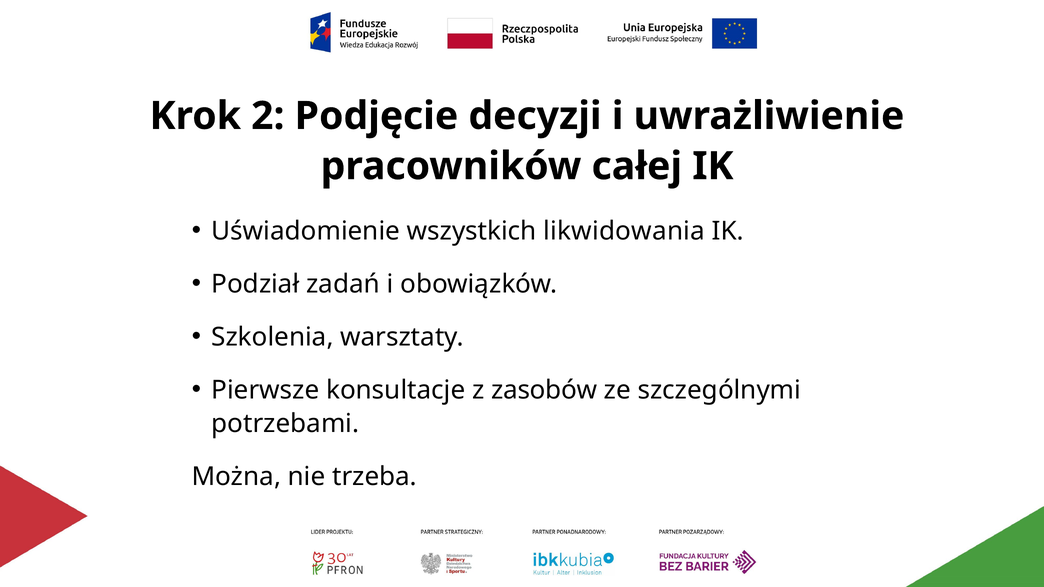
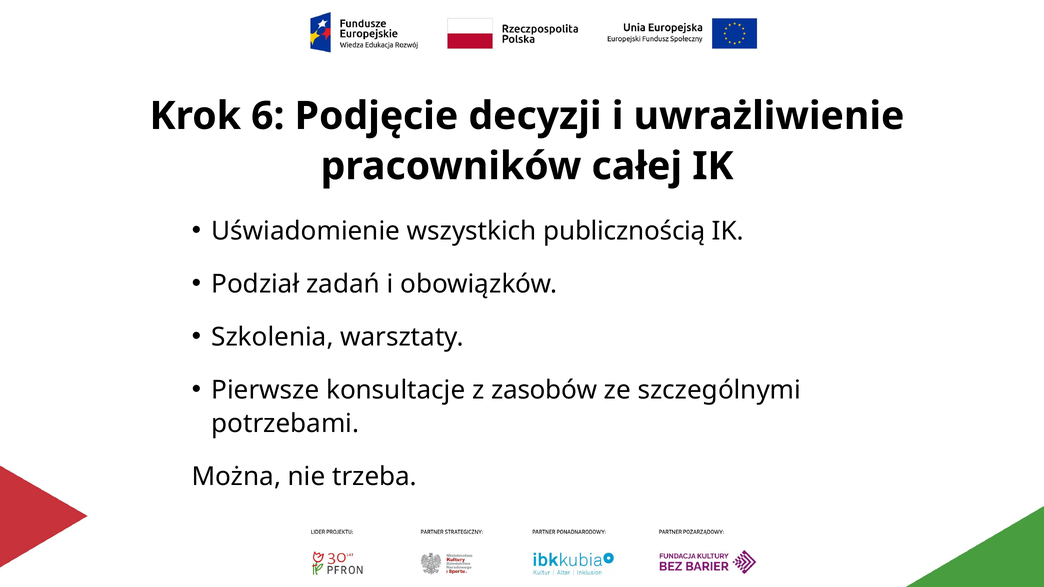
2: 2 -> 6
likwidowania: likwidowania -> publicznością
